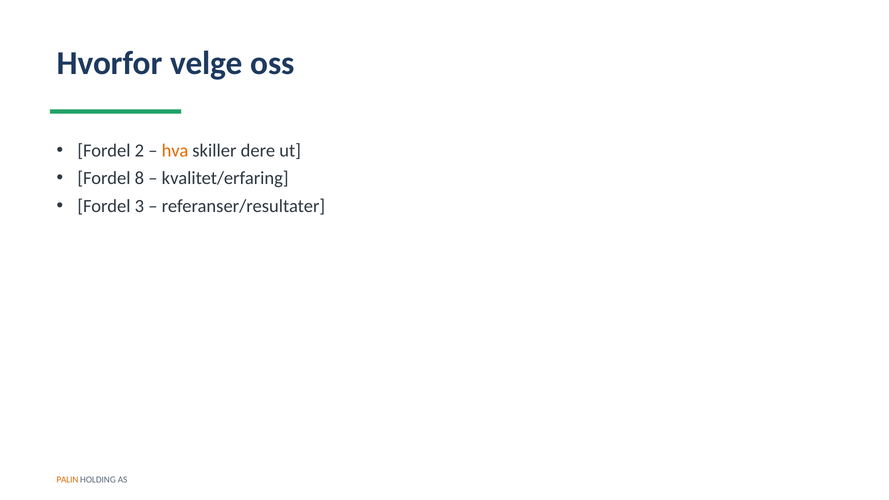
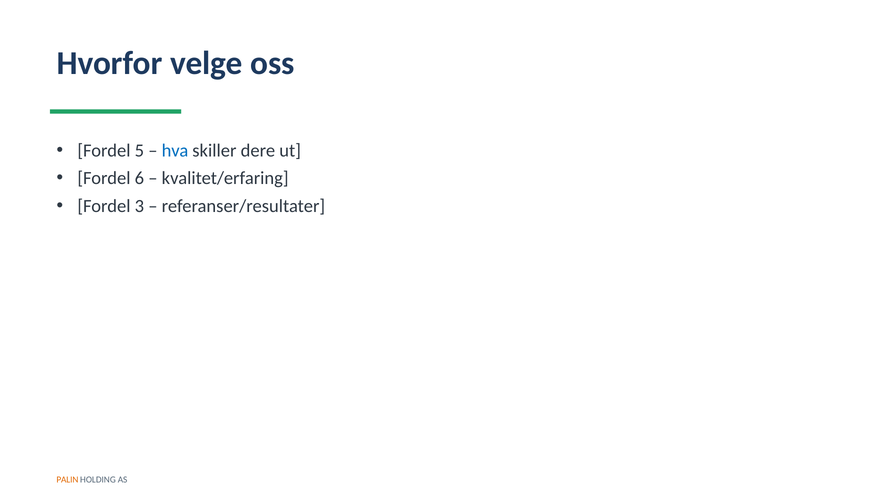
2: 2 -> 5
hva colour: orange -> blue
8: 8 -> 6
